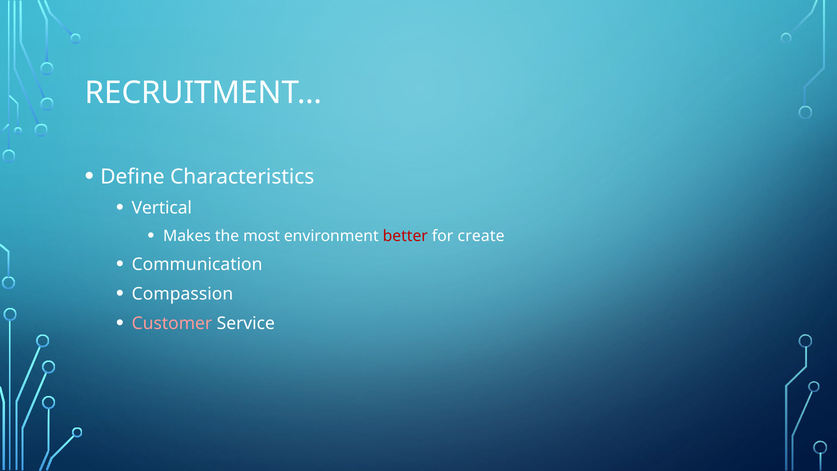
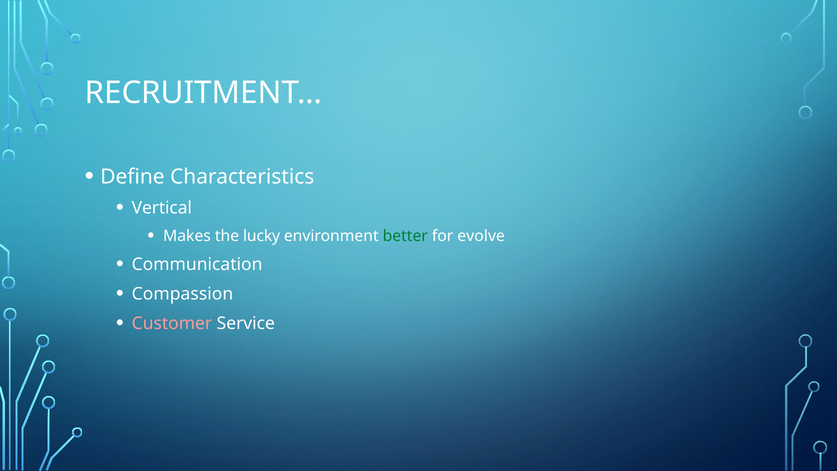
most: most -> lucky
better colour: red -> green
create: create -> evolve
